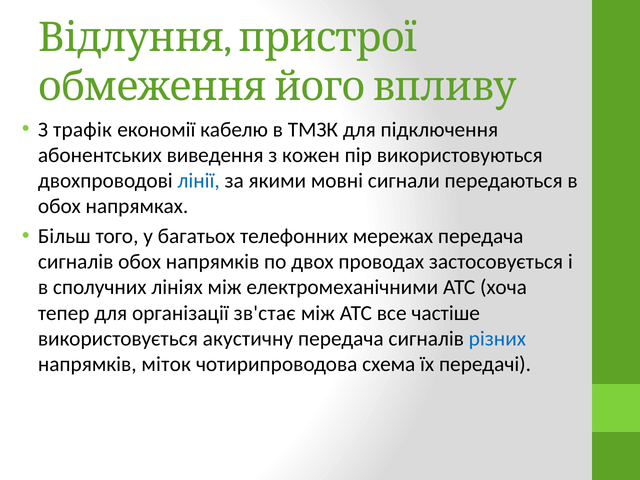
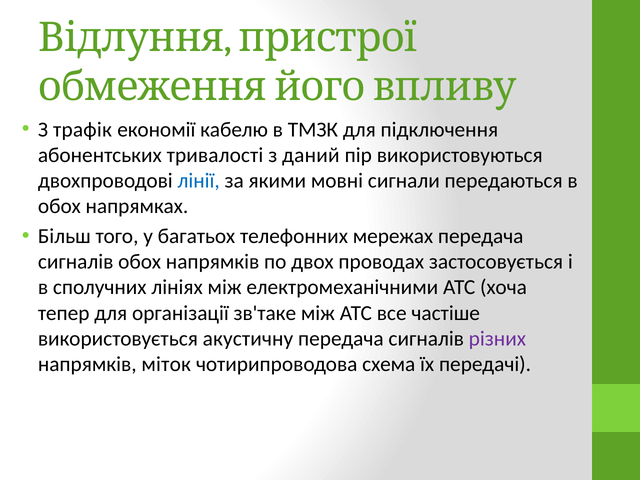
виведення: виведення -> тривалості
кожен: кожен -> даний
зв'стає: зв'стає -> зв'таке
різних colour: blue -> purple
